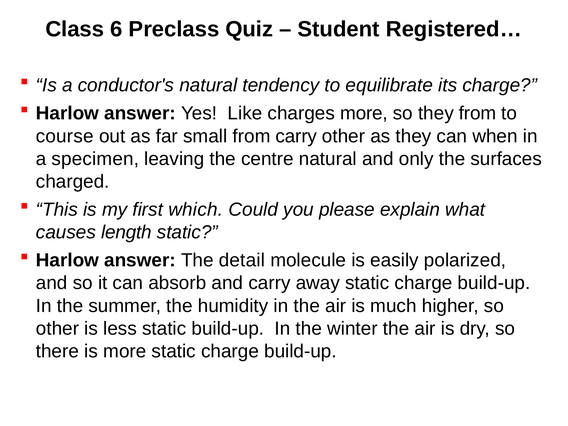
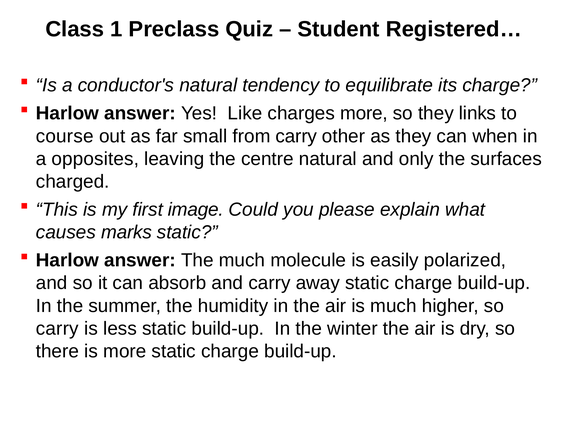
6: 6 -> 1
they from: from -> links
specimen: specimen -> opposites
which: which -> image
length: length -> marks
The detail: detail -> much
other at (57, 328): other -> carry
